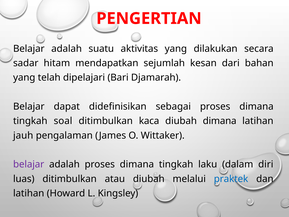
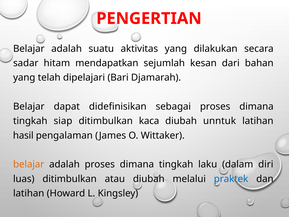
soal: soal -> siap
diubah dimana: dimana -> unntuk
jauh: jauh -> hasil
belajar at (29, 164) colour: purple -> orange
